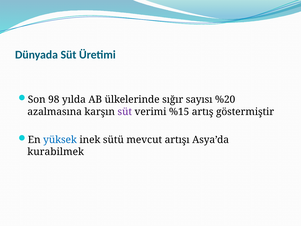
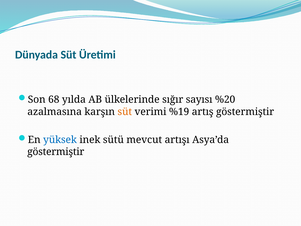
98: 98 -> 68
süt at (125, 112) colour: purple -> orange
%15: %15 -> %19
kurabilmek at (56, 152): kurabilmek -> göstermiştir
